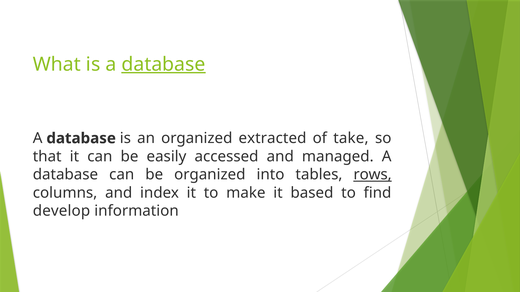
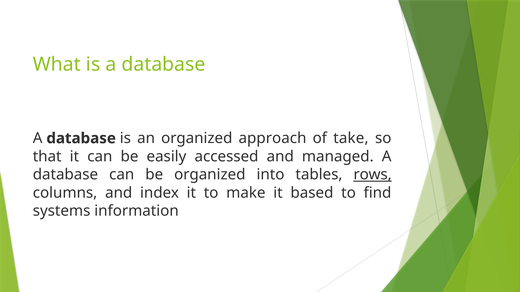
database at (164, 64) underline: present -> none
extracted: extracted -> approach
develop: develop -> systems
